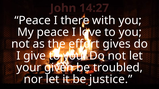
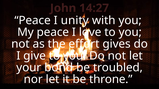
there: there -> unity
given: given -> bond
justice: justice -> throne
